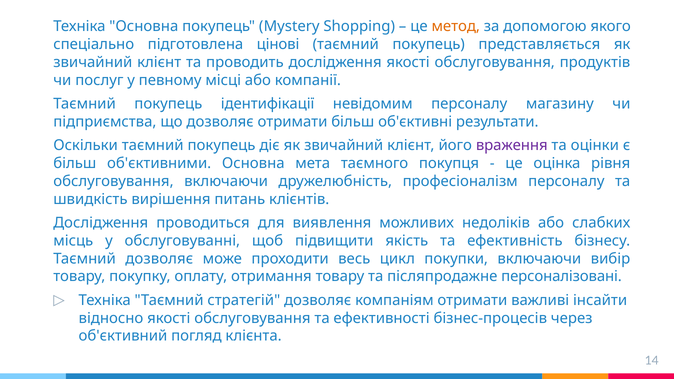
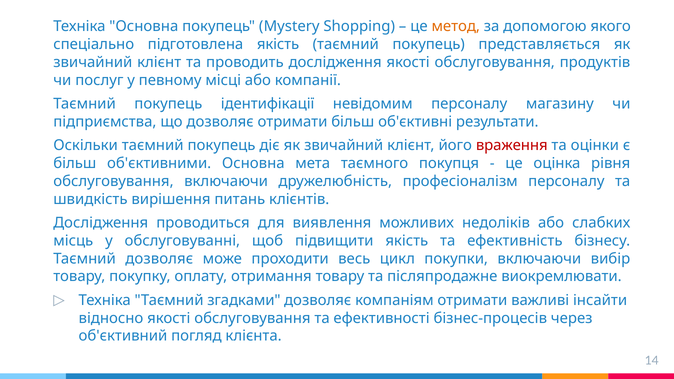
підготовлена цінові: цінові -> якість
враження colour: purple -> red
персоналізовані: персоналізовані -> виокремлювати
стратегій: стратегій -> згадками
